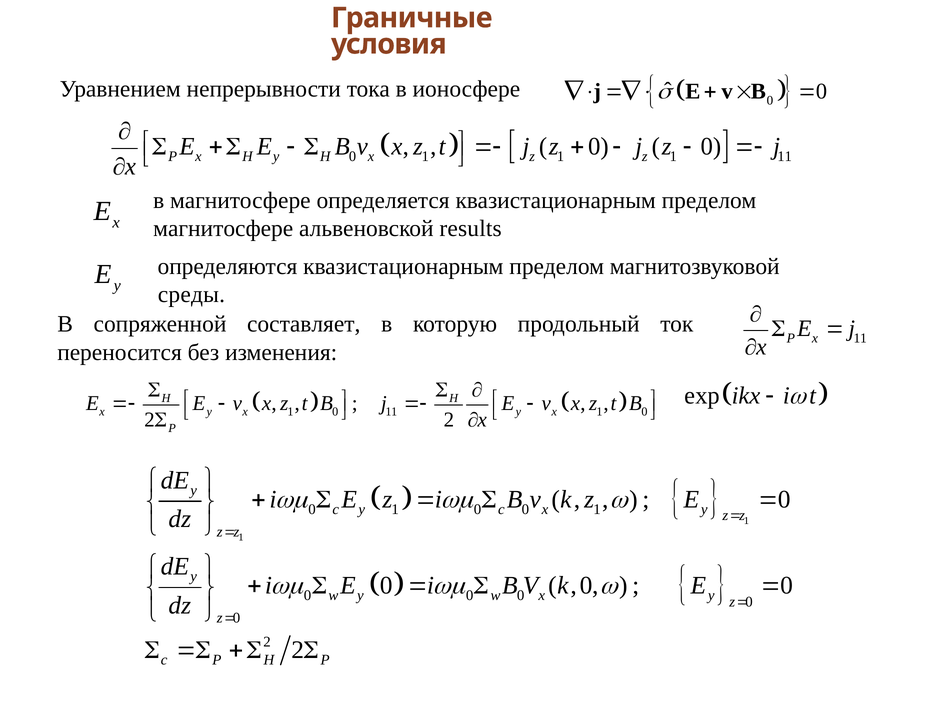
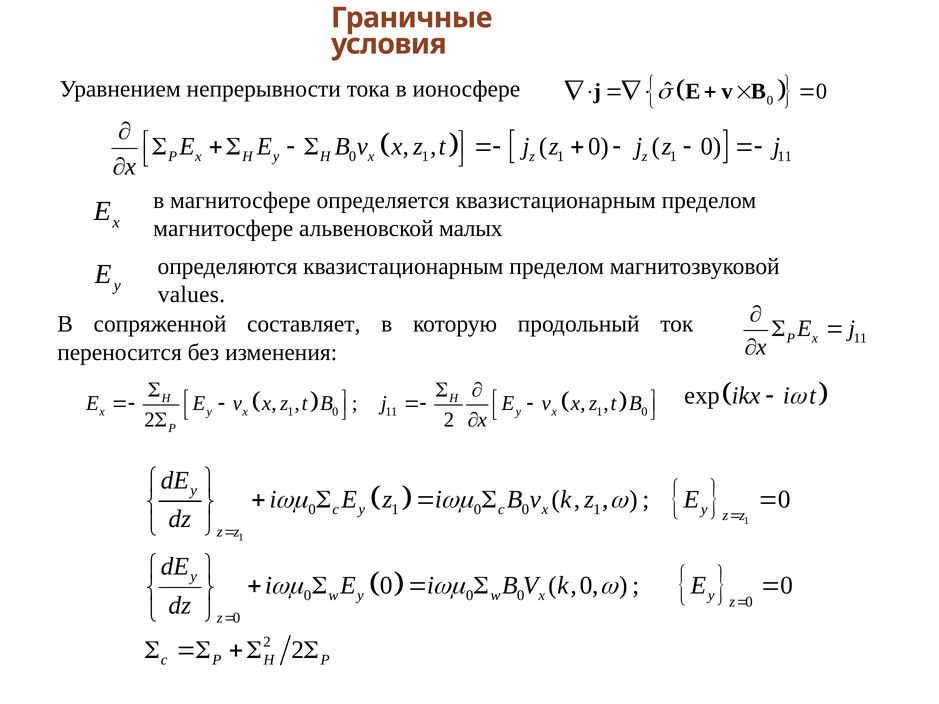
results: results -> малых
среды: среды -> values
